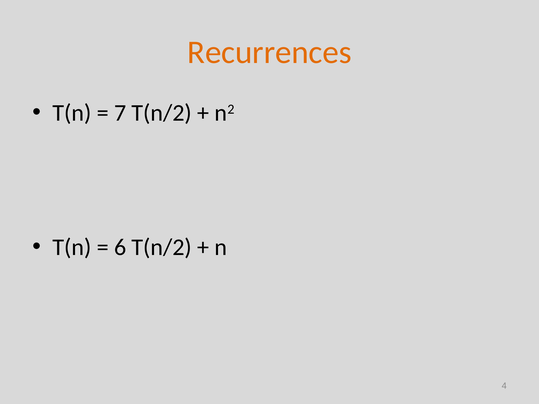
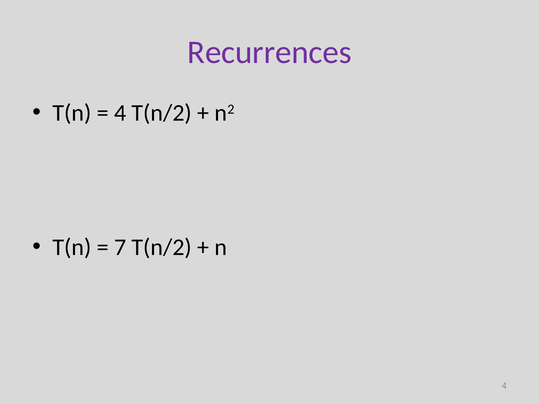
Recurrences colour: orange -> purple
7 at (120, 113): 7 -> 4
6: 6 -> 7
